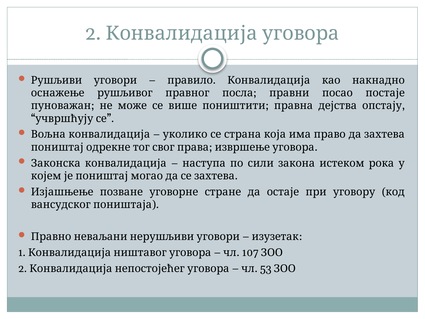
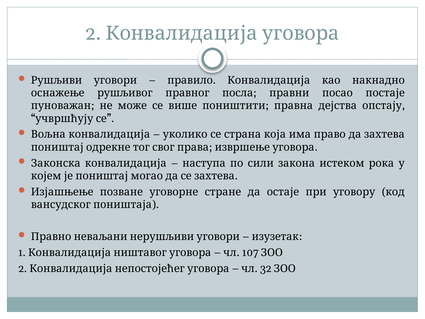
53: 53 -> 32
